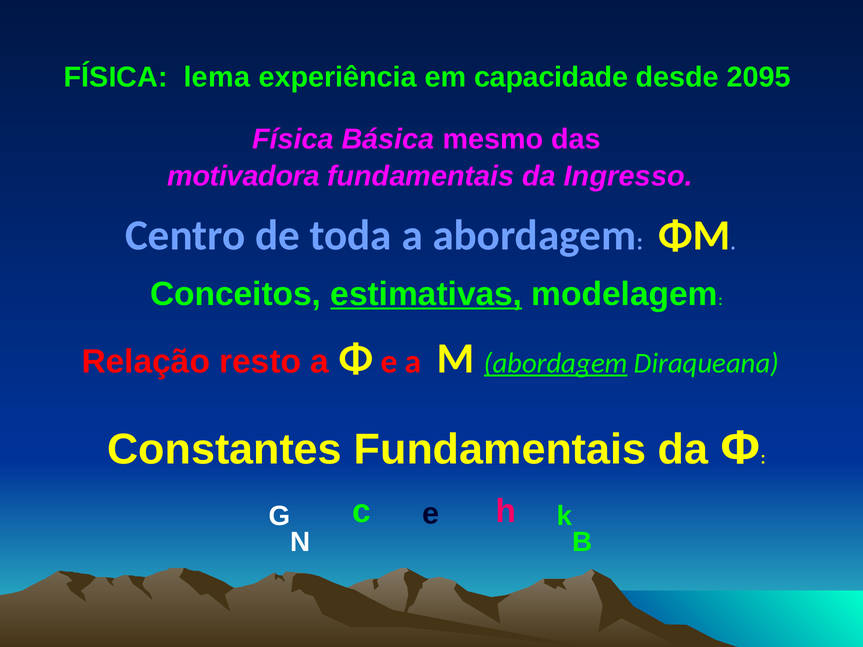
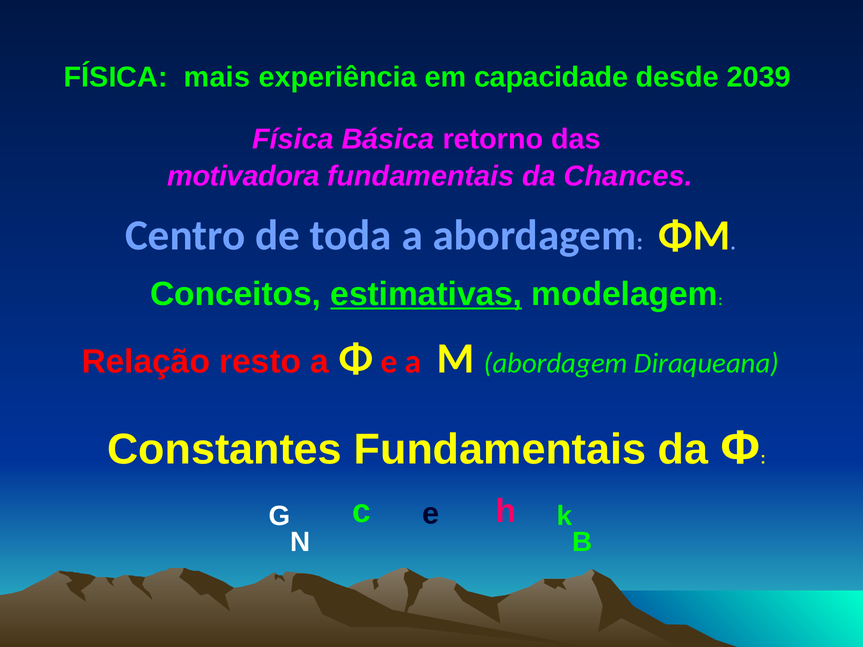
lema: lema -> mais
2095: 2095 -> 2039
mesmo: mesmo -> retorno
Ingresso: Ingresso -> Chances
abordagem at (556, 363) underline: present -> none
